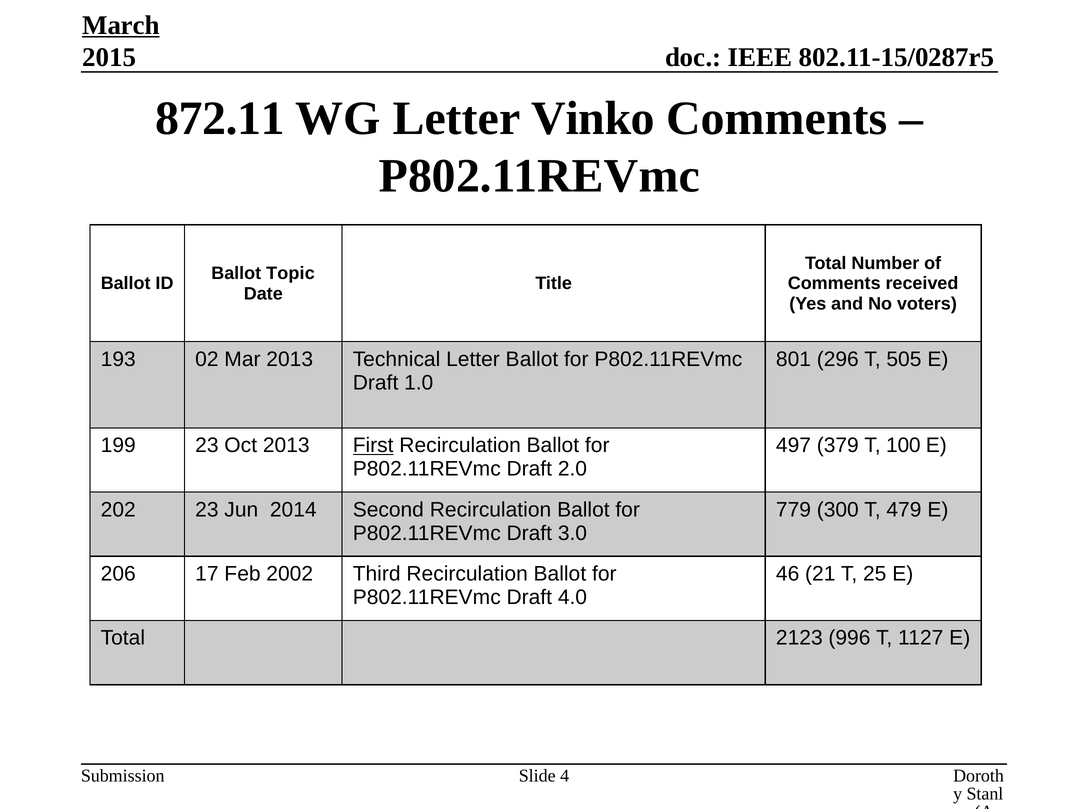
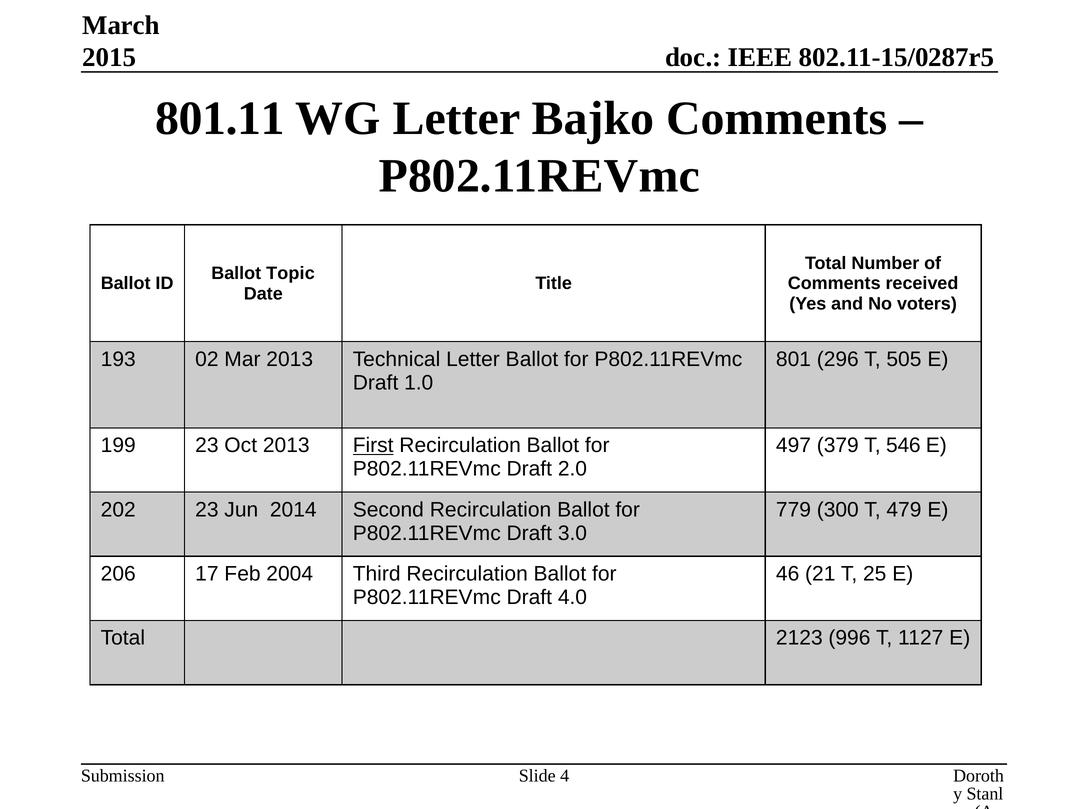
March underline: present -> none
872.11: 872.11 -> 801.11
Vinko: Vinko -> Bajko
100: 100 -> 546
2002: 2002 -> 2004
